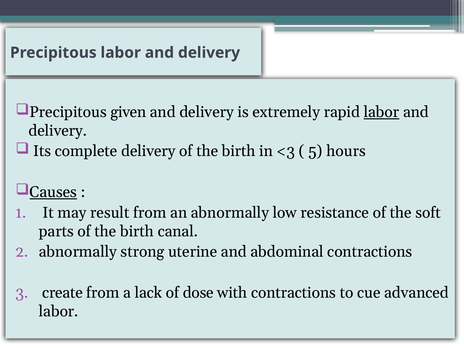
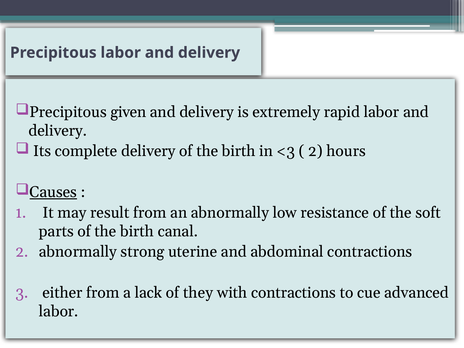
labor at (382, 112) underline: present -> none
5 at (315, 151): 5 -> 2
create: create -> either
dose: dose -> they
